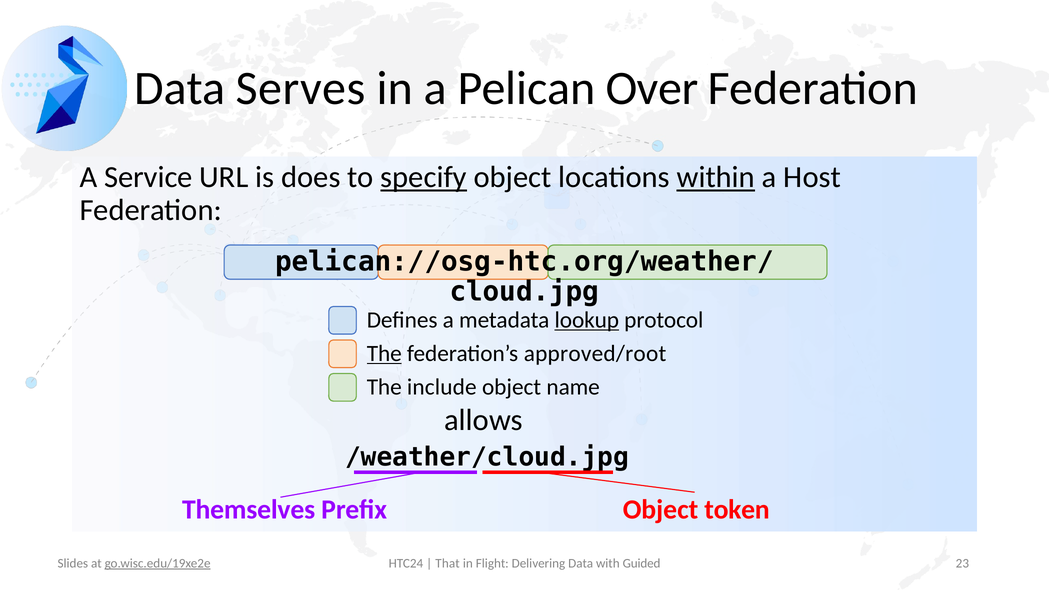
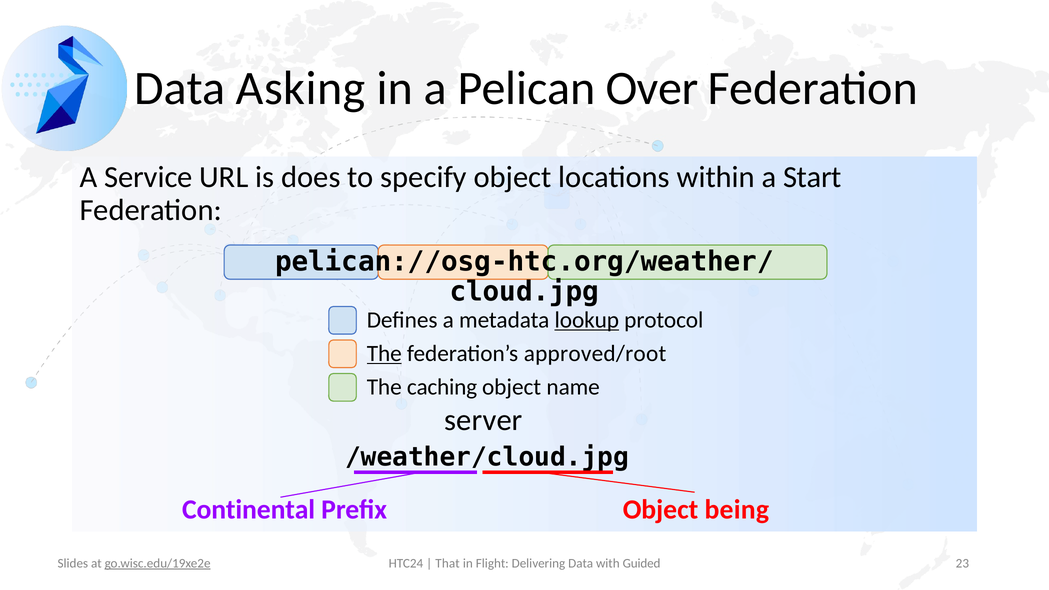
Serves: Serves -> Asking
specify underline: present -> none
within underline: present -> none
Host: Host -> Start
include: include -> caching
allows: allows -> server
Themselves: Themselves -> Continental
token: token -> being
